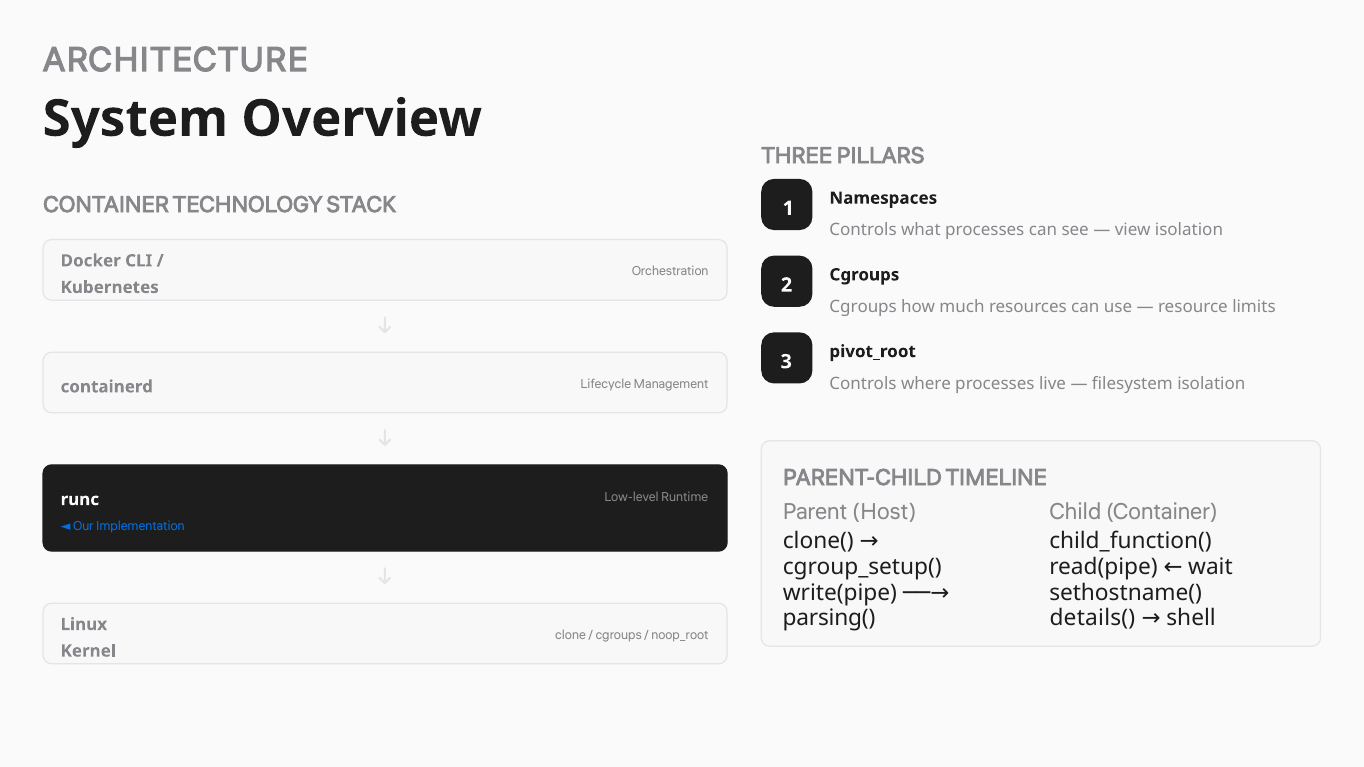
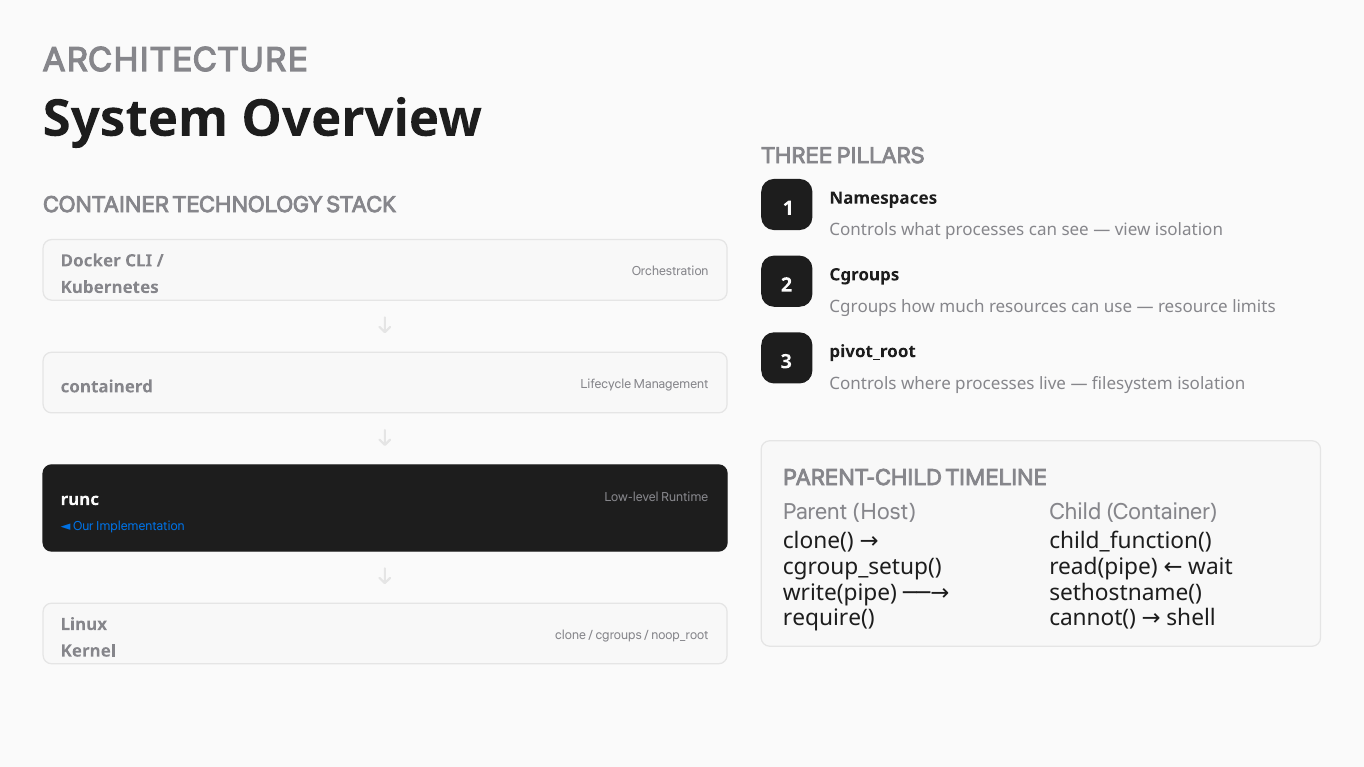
parsing(: parsing( -> require(
details(: details( -> cannot(
